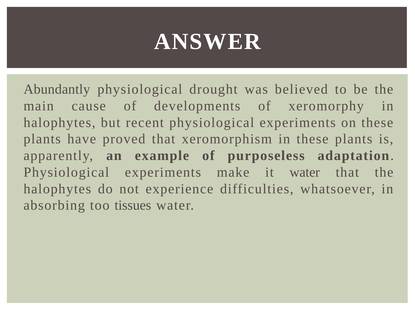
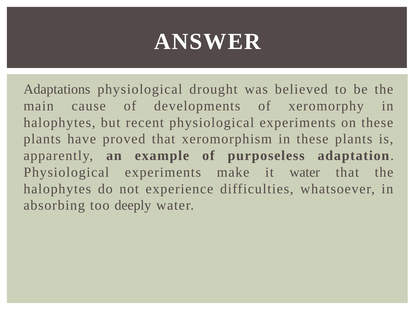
Abundantly: Abundantly -> Adaptations
tissues: tissues -> deeply
